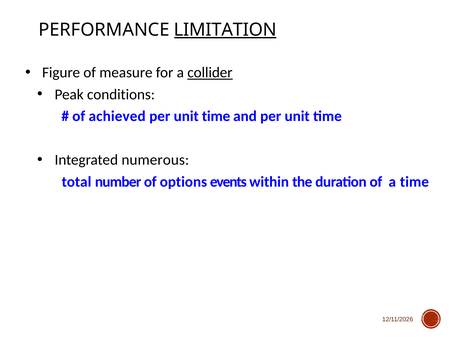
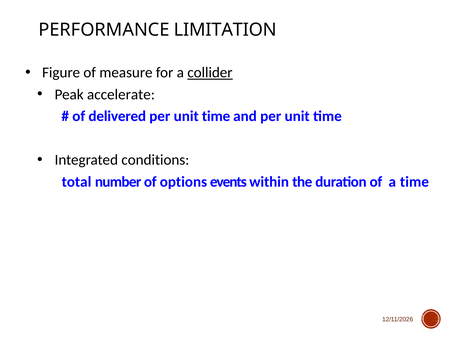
LIMITATION underline: present -> none
conditions: conditions -> accelerate
achieved: achieved -> delivered
numerous: numerous -> conditions
